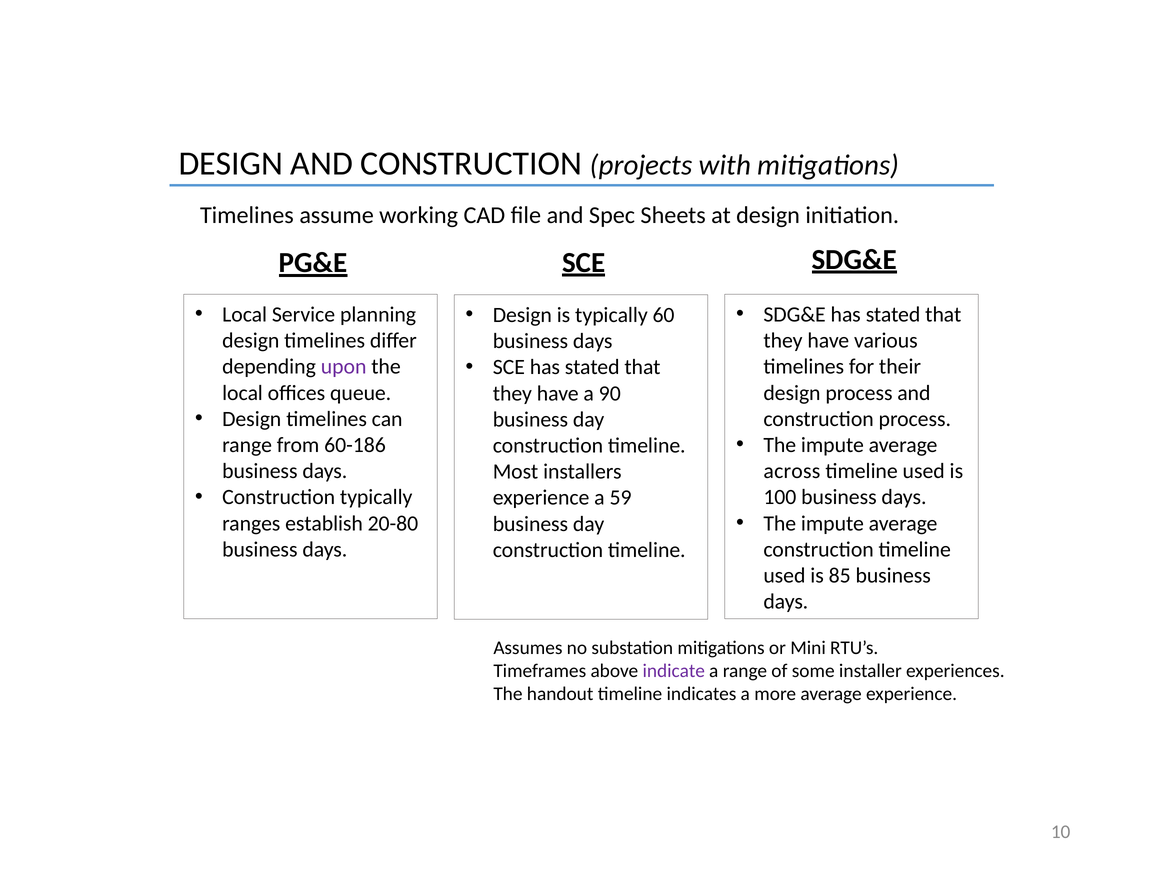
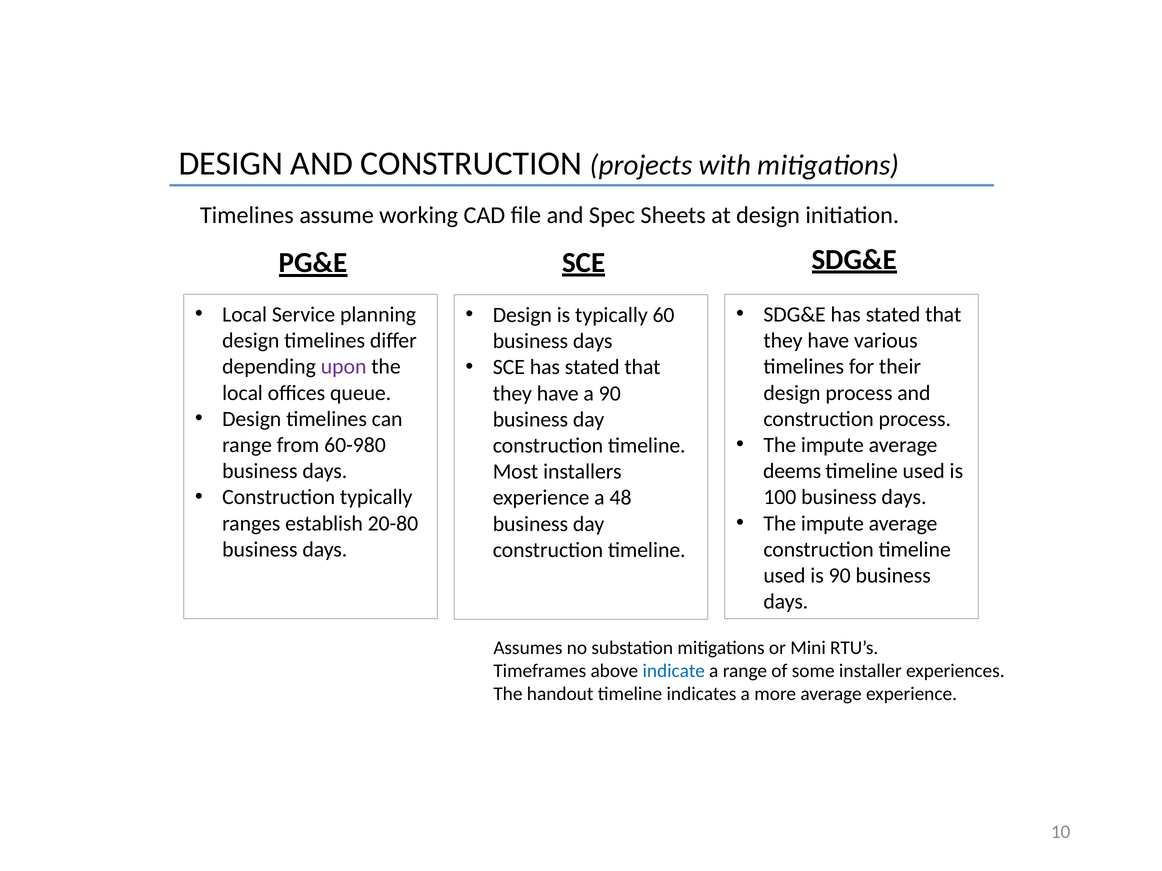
60-186: 60-186 -> 60-980
across: across -> deems
59: 59 -> 48
is 85: 85 -> 90
indicate colour: purple -> blue
